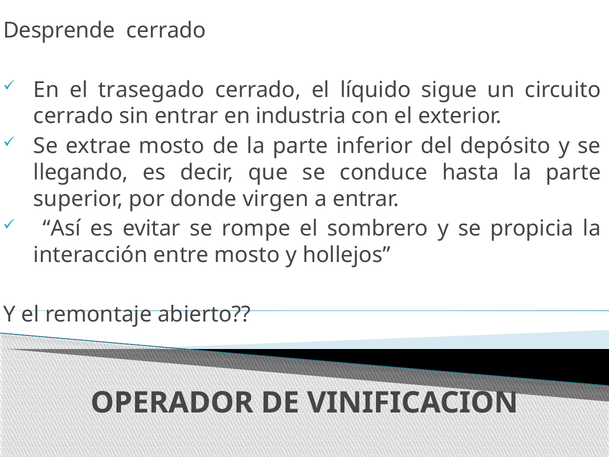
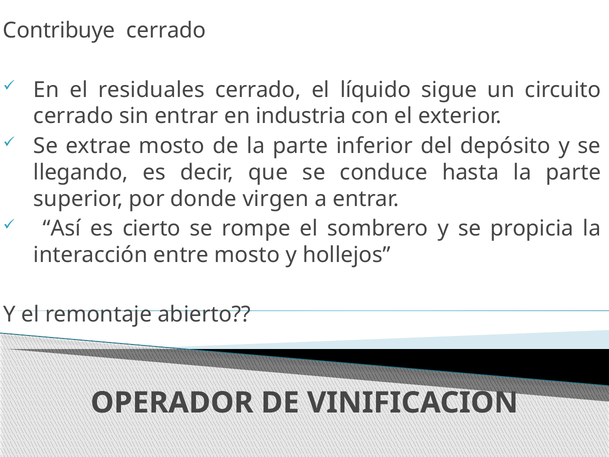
Desprende: Desprende -> Contribuye
trasegado: trasegado -> residuales
evitar: evitar -> cierto
